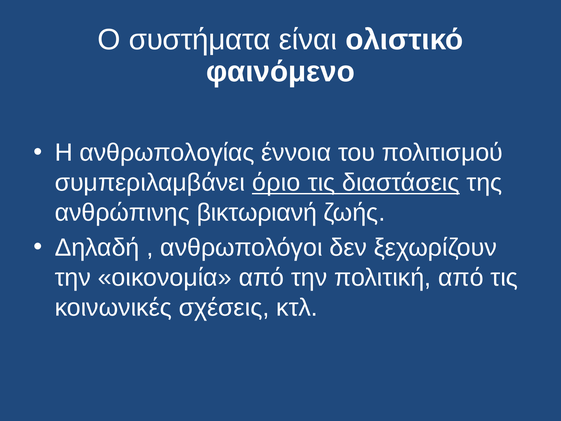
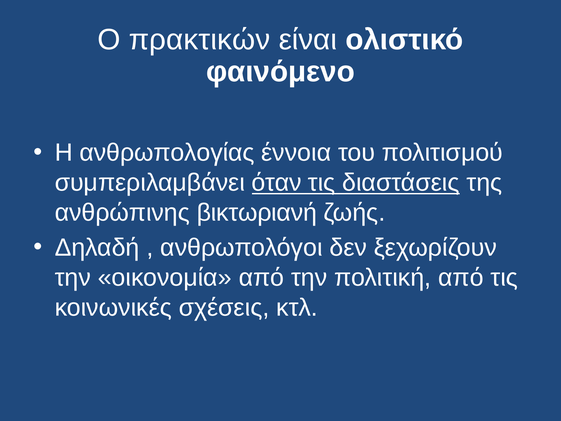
συστήματα: συστήματα -> πρακτικών
όριο: όριο -> όταν
